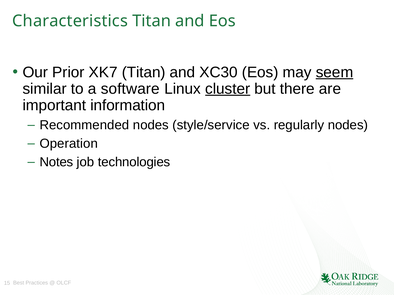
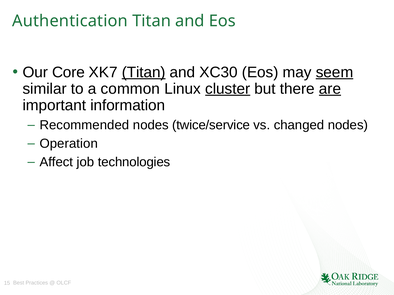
Characteristics: Characteristics -> Authentication
Prior: Prior -> Core
Titan at (144, 72) underline: none -> present
software: software -> common
are underline: none -> present
style/service: style/service -> twice/service
regularly: regularly -> changed
Notes: Notes -> Affect
